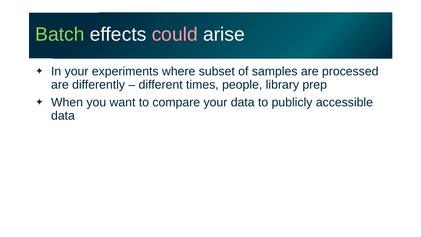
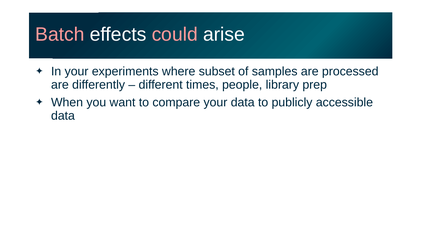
Batch colour: light green -> pink
